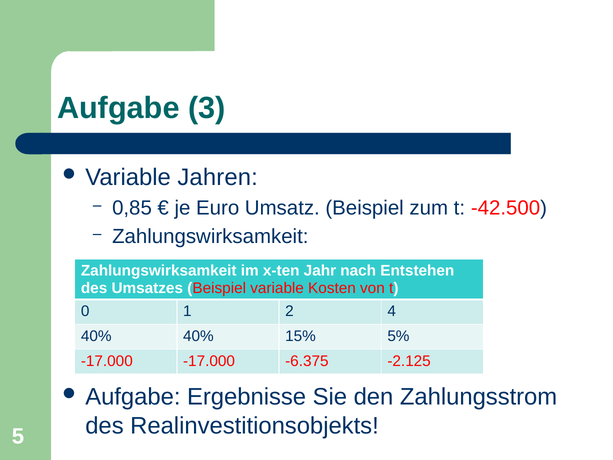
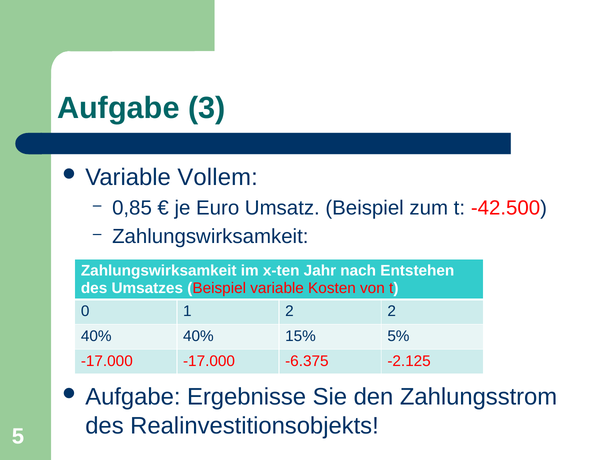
Jahren: Jahren -> Vollem
2 4: 4 -> 2
